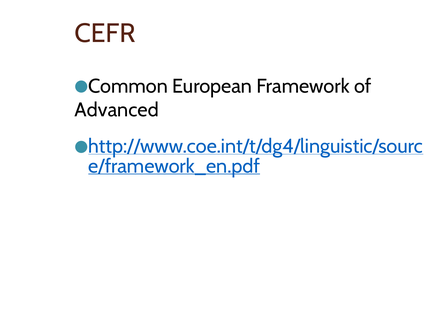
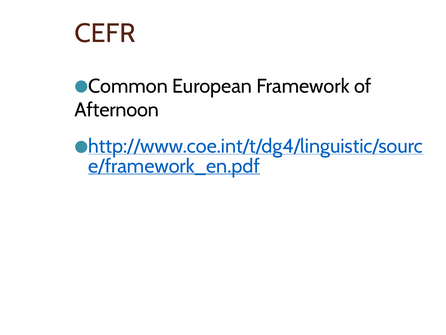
Advanced: Advanced -> Afternoon
